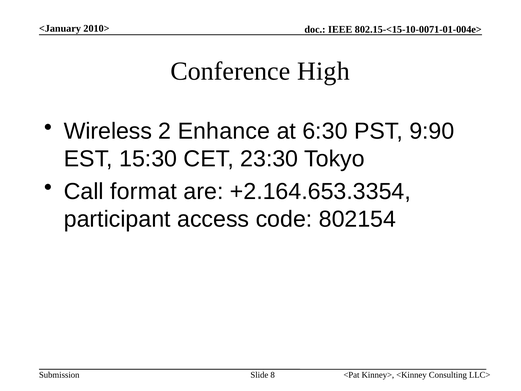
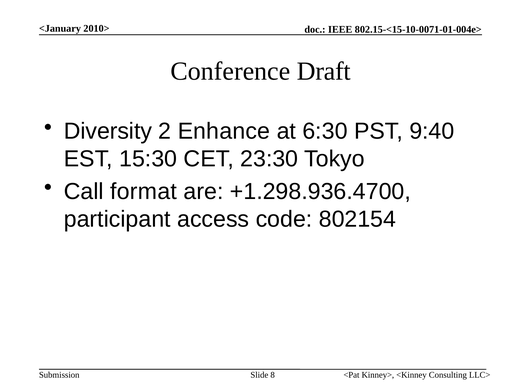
High: High -> Draft
Wireless: Wireless -> Diversity
9:90: 9:90 -> 9:40
+2.164.653.3354: +2.164.653.3354 -> +1.298.936.4700
